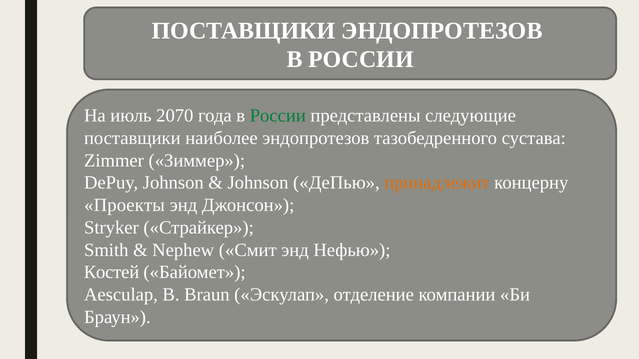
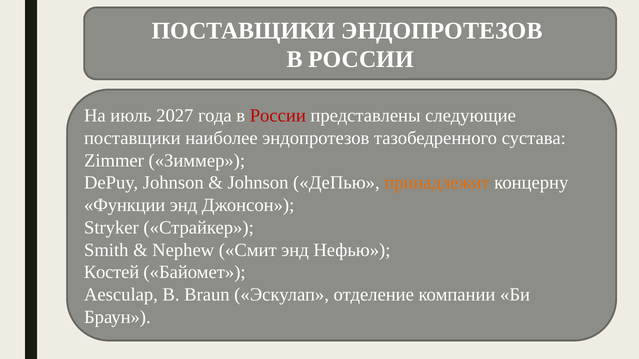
2070: 2070 -> 2027
России at (278, 116) colour: green -> red
Проекты: Проекты -> Функции
